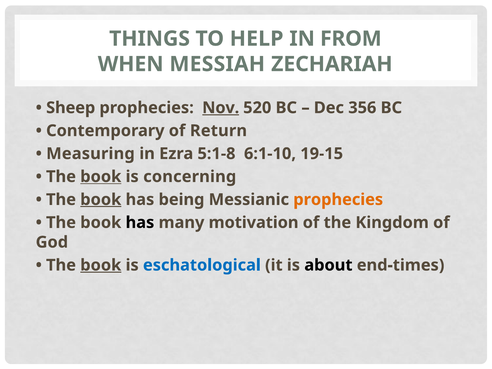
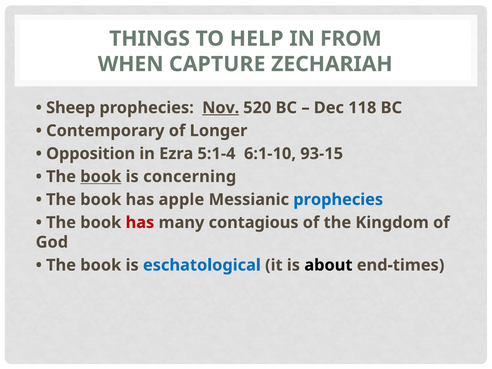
MESSIAH: MESSIAH -> CAPTURE
356: 356 -> 118
Return: Return -> Longer
Measuring: Measuring -> Opposition
5:1-8: 5:1-8 -> 5:1-4
19-15: 19-15 -> 93-15
book at (101, 200) underline: present -> none
being: being -> apple
prophecies at (338, 200) colour: orange -> blue
has at (140, 223) colour: black -> red
motivation: motivation -> contagious
book at (101, 265) underline: present -> none
